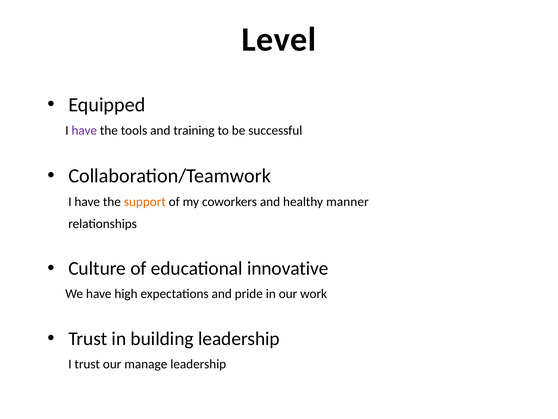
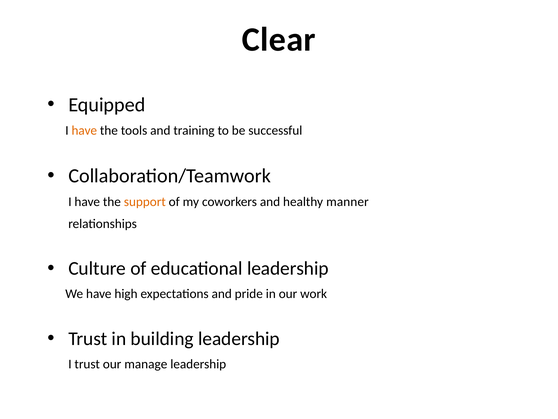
Level: Level -> Clear
have at (84, 130) colour: purple -> orange
educational innovative: innovative -> leadership
